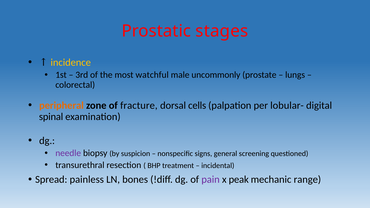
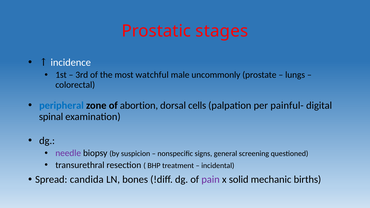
incidence colour: yellow -> white
peripheral colour: orange -> blue
fracture: fracture -> abortion
lobular-: lobular- -> painful-
painless: painless -> candida
peak: peak -> solid
range: range -> births
